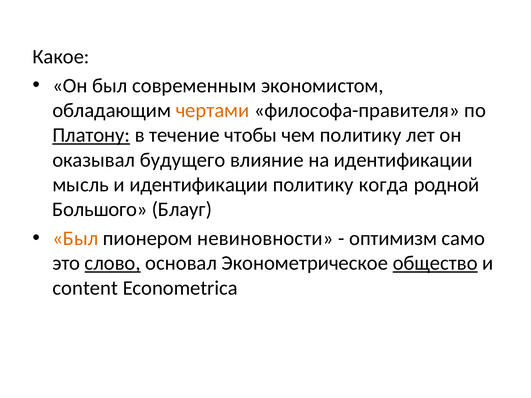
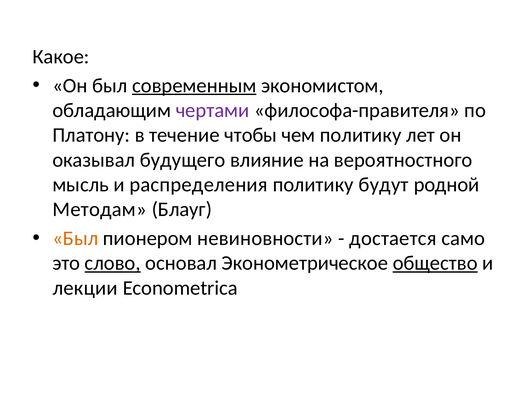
современным underline: none -> present
чертами colour: orange -> purple
Платону underline: present -> none
на идентификации: идентификации -> вероятностного
и идентификации: идентификации -> распределения
когда: когда -> будут
Большого: Большого -> Методам
оптимизм: оптимизм -> достается
content: content -> лекции
